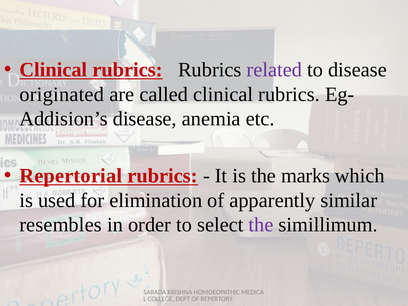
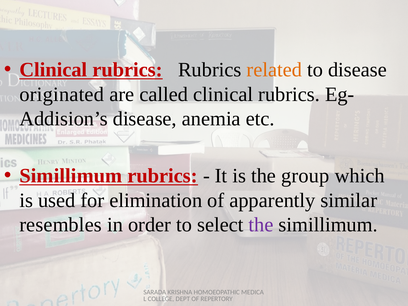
related colour: purple -> orange
Repertorial at (71, 176): Repertorial -> Simillimum
marks: marks -> group
